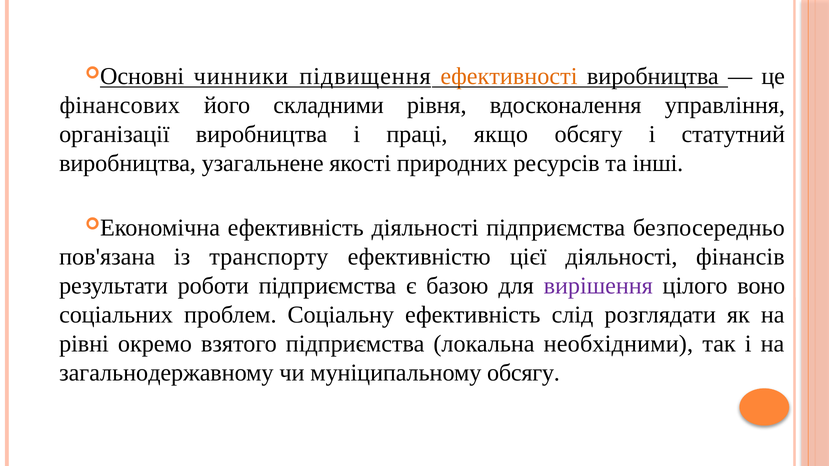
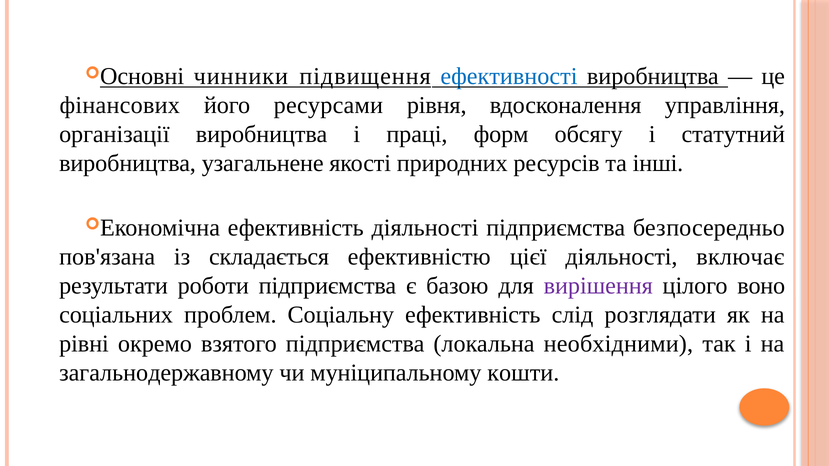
ефективності colour: orange -> blue
складними: складними -> ресурсами
якщо: якщо -> форм
транспорту: транспорту -> складається
фінансів: фінансів -> включає
муніципальному обсягу: обсягу -> кошти
